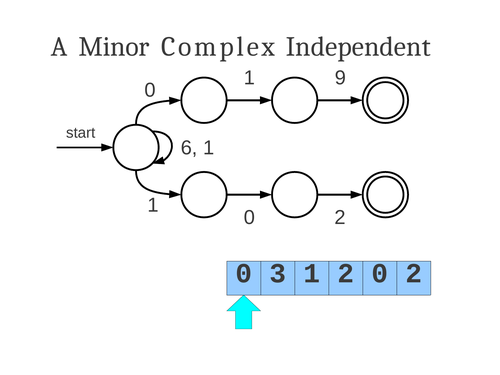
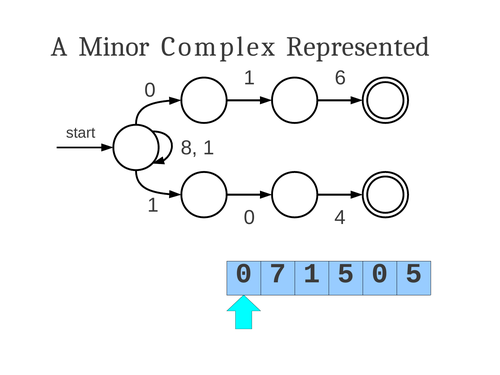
Independent: Independent -> Represented
9: 9 -> 6
6: 6 -> 8
2 at (340, 217): 2 -> 4
3: 3 -> 7
1 2: 2 -> 5
2 at (414, 273): 2 -> 5
